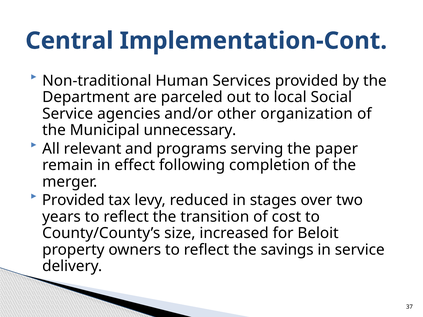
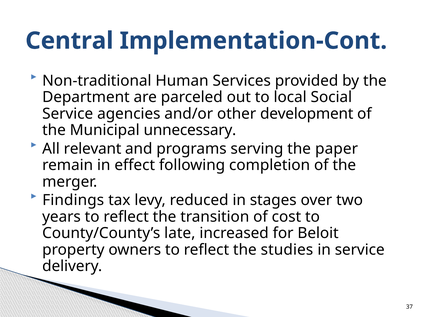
organization: organization -> development
Provided at (73, 200): Provided -> Findings
size: size -> late
savings: savings -> studies
